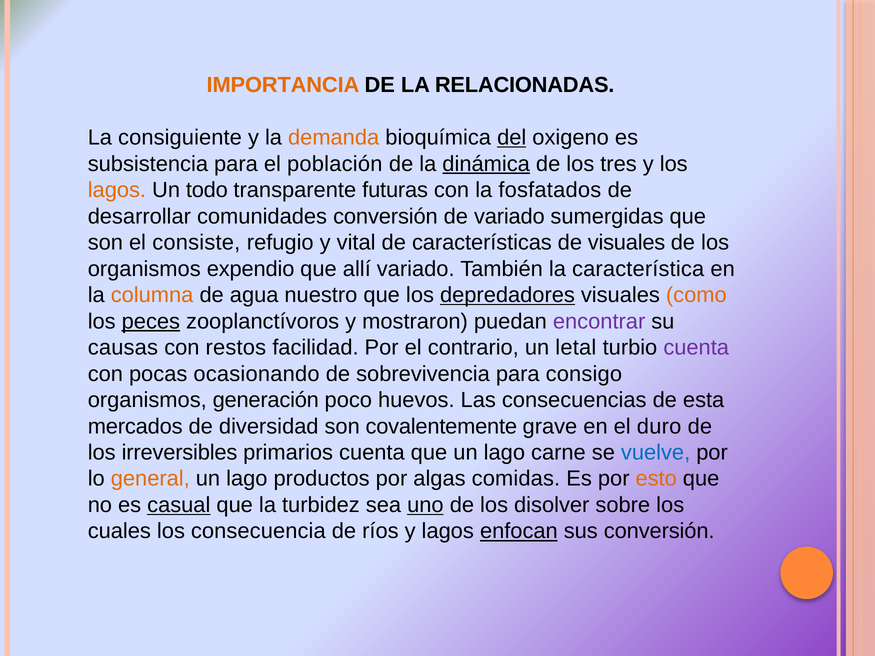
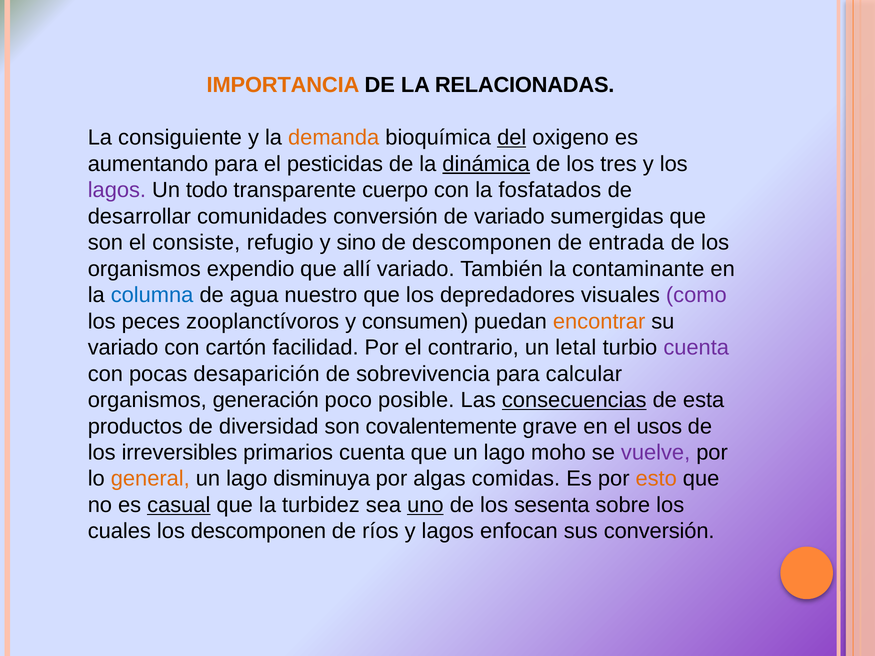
subsistencia: subsistencia -> aumentando
población: población -> pesticidas
lagos at (117, 190) colour: orange -> purple
futuras: futuras -> cuerpo
vital: vital -> sino
de características: características -> descomponen
de visuales: visuales -> entrada
característica: característica -> contaminante
columna colour: orange -> blue
depredadores underline: present -> none
como colour: orange -> purple
peces underline: present -> none
mostraron: mostraron -> consumen
encontrar colour: purple -> orange
causas at (123, 348): causas -> variado
restos: restos -> cartón
ocasionando: ocasionando -> desaparición
consigo: consigo -> calcular
huevos: huevos -> posible
consecuencias underline: none -> present
mercados: mercados -> productos
duro: duro -> usos
carne: carne -> moho
vuelve colour: blue -> purple
productos: productos -> disminuya
disolver: disolver -> sesenta
los consecuencia: consecuencia -> descomponen
enfocan underline: present -> none
